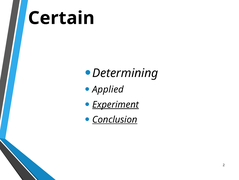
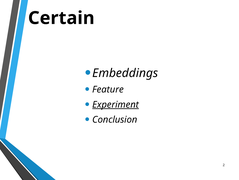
Determining: Determining -> Embeddings
Applied: Applied -> Feature
Conclusion underline: present -> none
